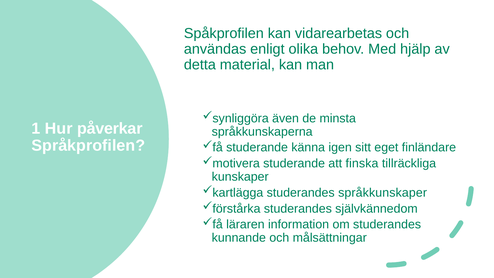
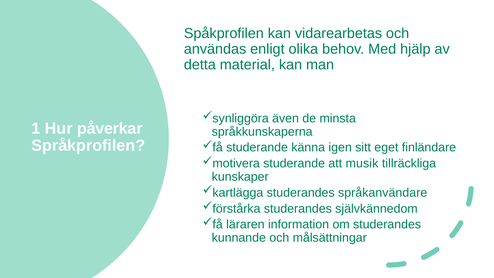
finska: finska -> musik
språkkunskaper: språkkunskaper -> språkanvändare
